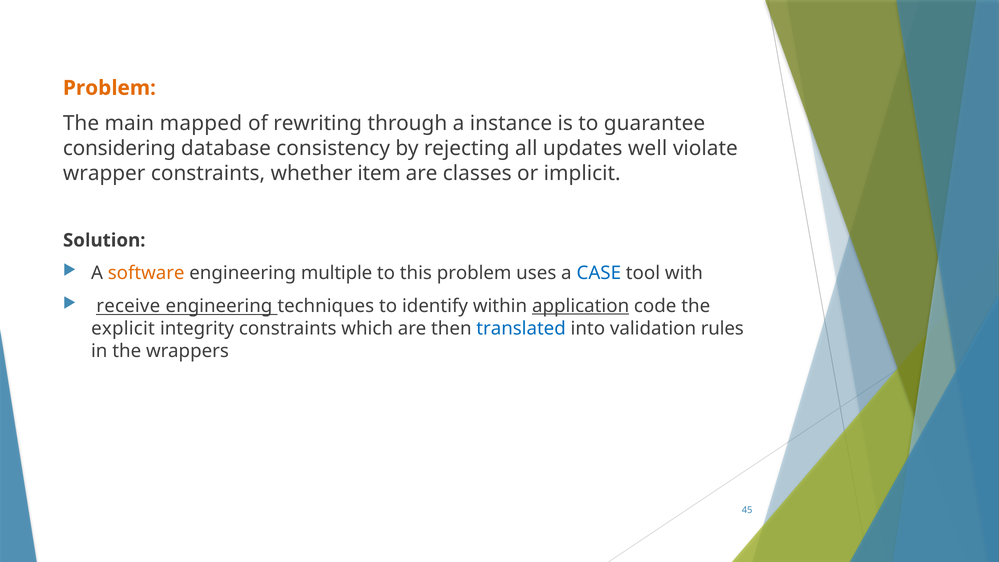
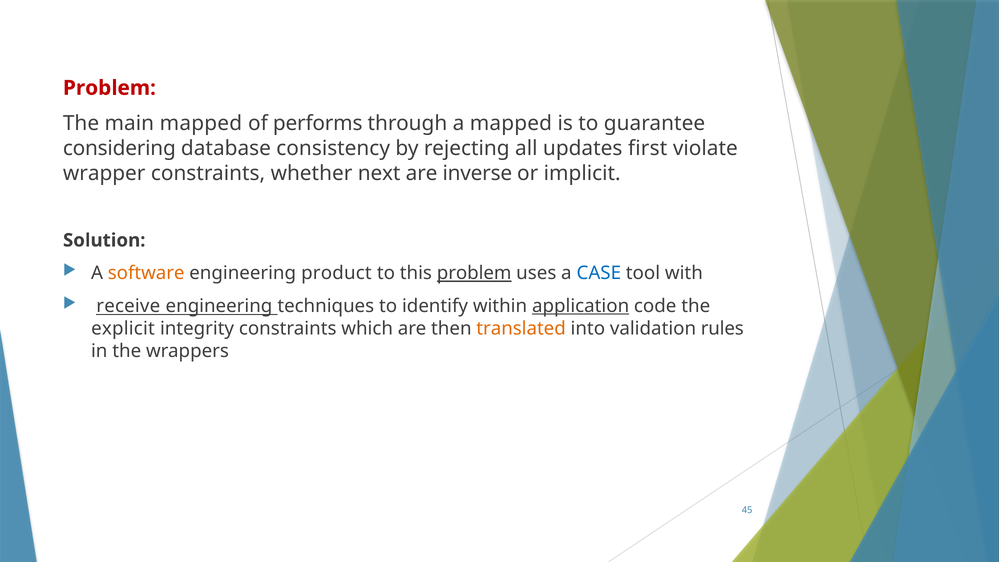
Problem at (109, 88) colour: orange -> red
rewriting: rewriting -> performs
a instance: instance -> mapped
well: well -> first
item: item -> next
classes: classes -> inverse
multiple: multiple -> product
problem at (474, 273) underline: none -> present
translated colour: blue -> orange
